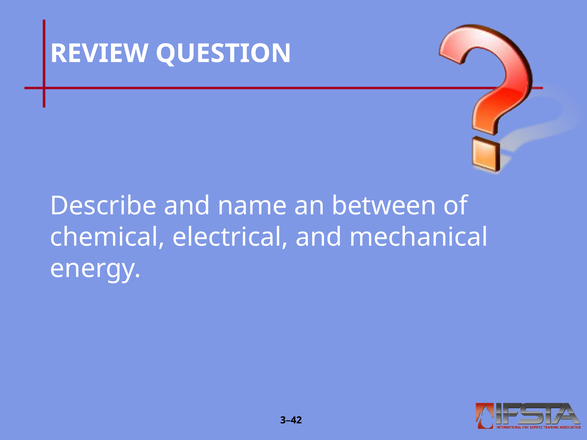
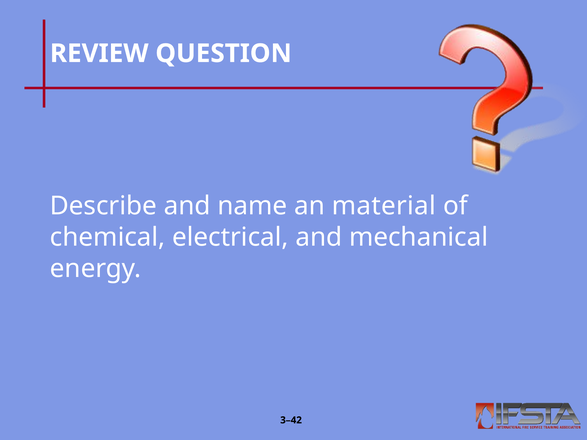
between: between -> material
